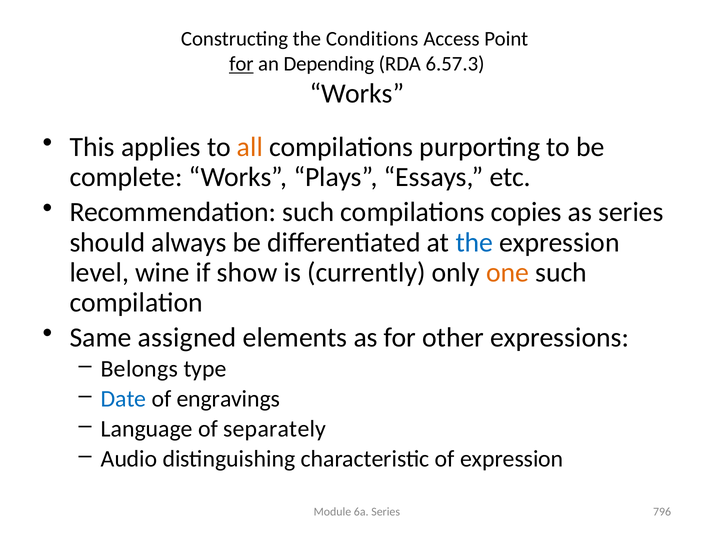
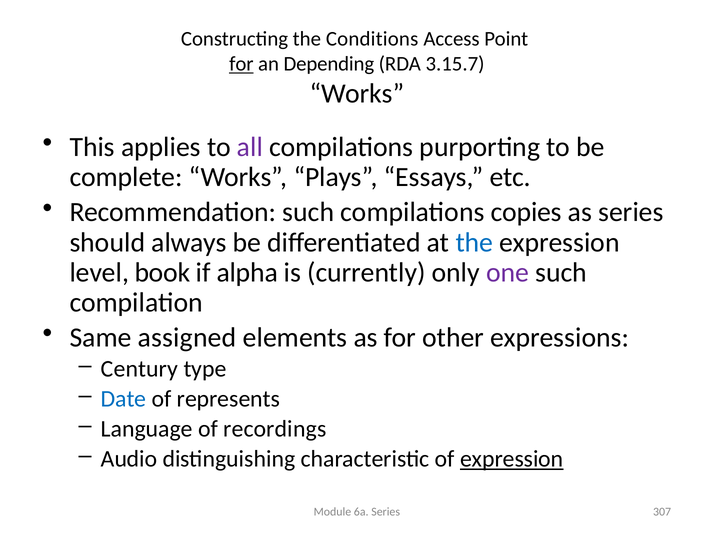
6.57.3: 6.57.3 -> 3.15.7
all colour: orange -> purple
wine: wine -> book
show: show -> alpha
one colour: orange -> purple
Belongs: Belongs -> Century
engravings: engravings -> represents
separately: separately -> recordings
expression at (512, 459) underline: none -> present
796: 796 -> 307
